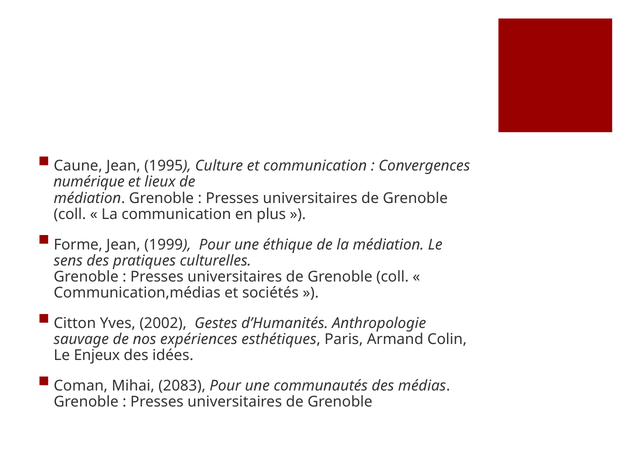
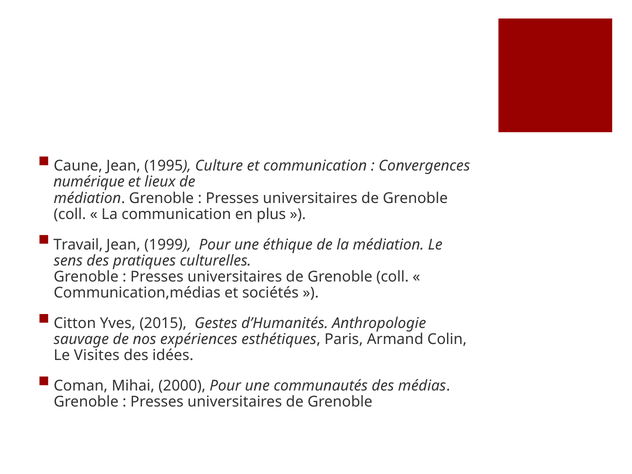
Forme: Forme -> Travail
2002: 2002 -> 2015
Enjeux: Enjeux -> Visites
2083: 2083 -> 2000
